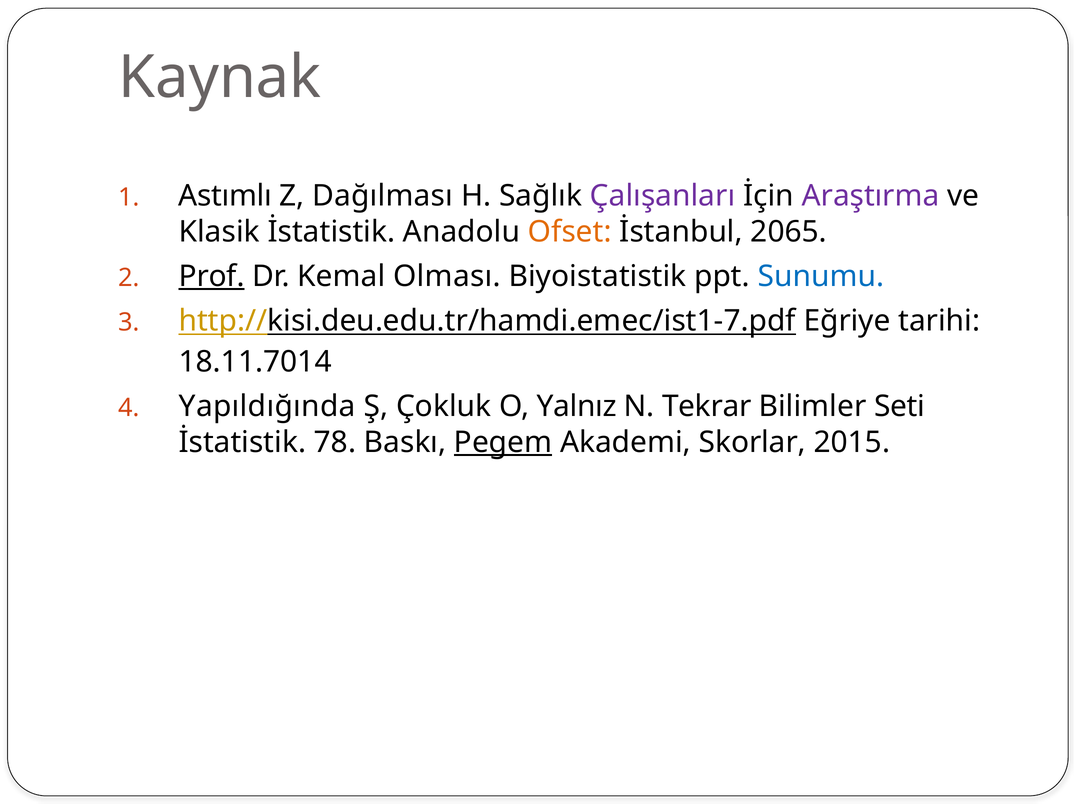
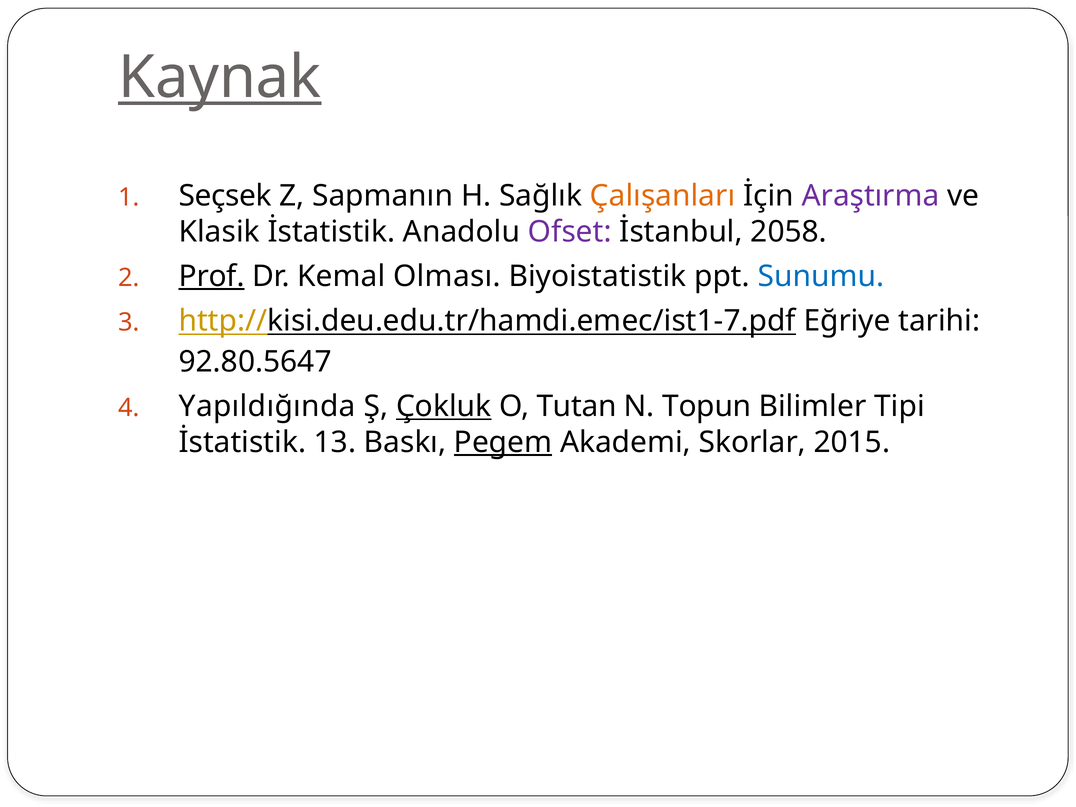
Kaynak underline: none -> present
Astımlı: Astımlı -> Seçsek
Dağılması: Dağılması -> Sapmanın
Çalışanları colour: purple -> orange
Ofset colour: orange -> purple
2065: 2065 -> 2058
18.11.7014: 18.11.7014 -> 92.80.5647
Çokluk underline: none -> present
Yalnız: Yalnız -> Tutan
Tekrar: Tekrar -> Topun
Seti: Seti -> Tipi
78: 78 -> 13
